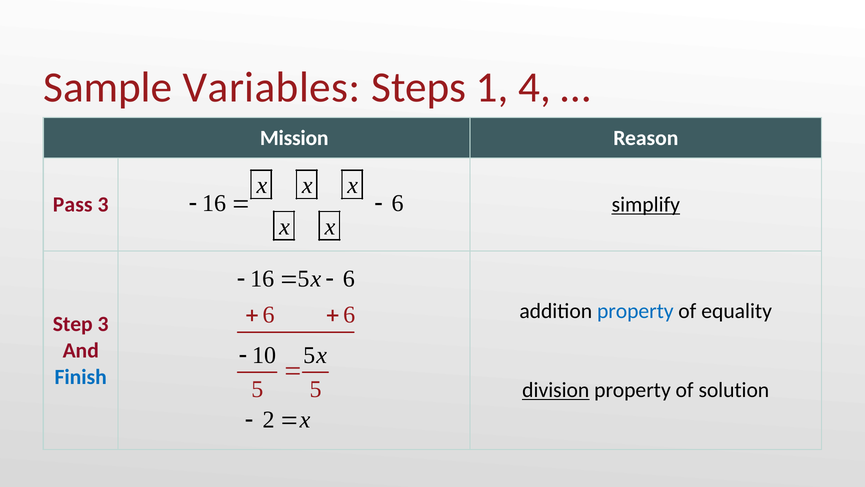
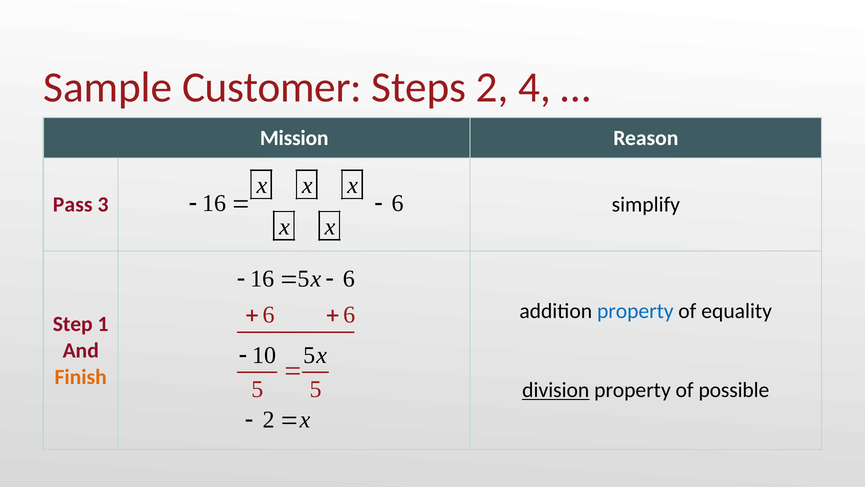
Variables: Variables -> Customer
Steps 1: 1 -> 2
simplify underline: present -> none
Step 3: 3 -> 1
Finish colour: blue -> orange
solution: solution -> possible
